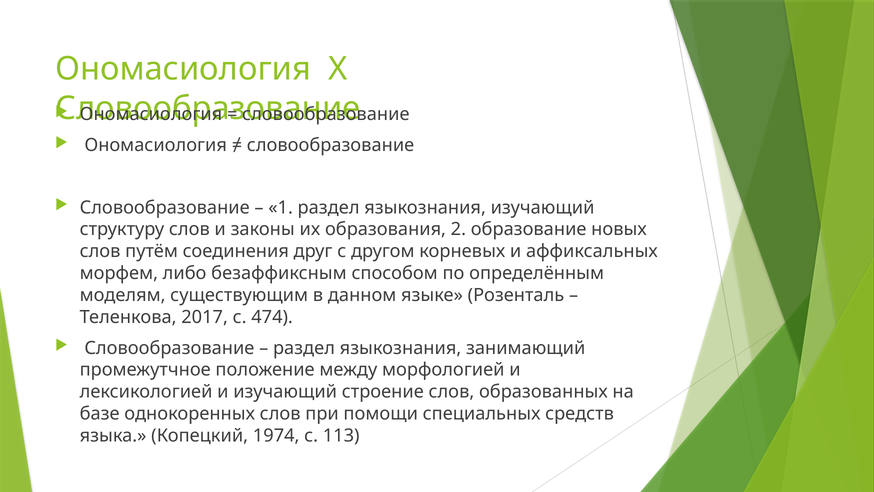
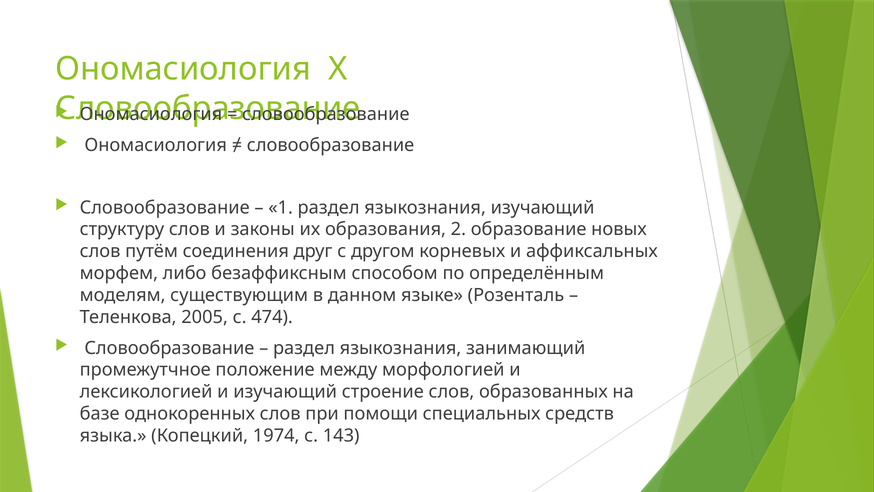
2017: 2017 -> 2005
113: 113 -> 143
